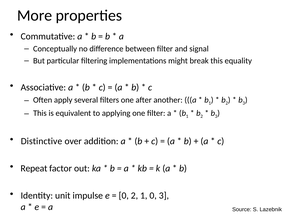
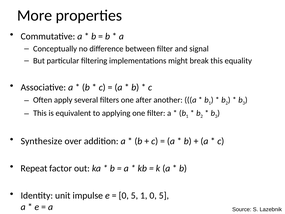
Distinctive: Distinctive -> Synthesize
2 at (134, 195): 2 -> 5
1 0 3: 3 -> 5
